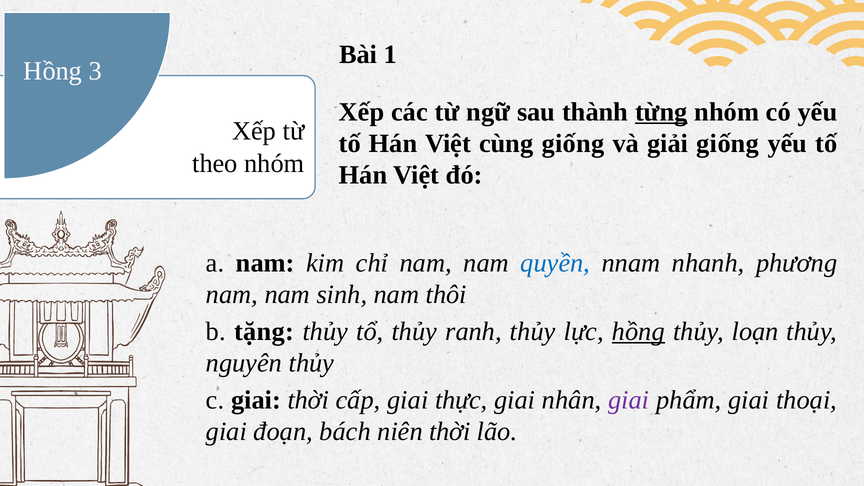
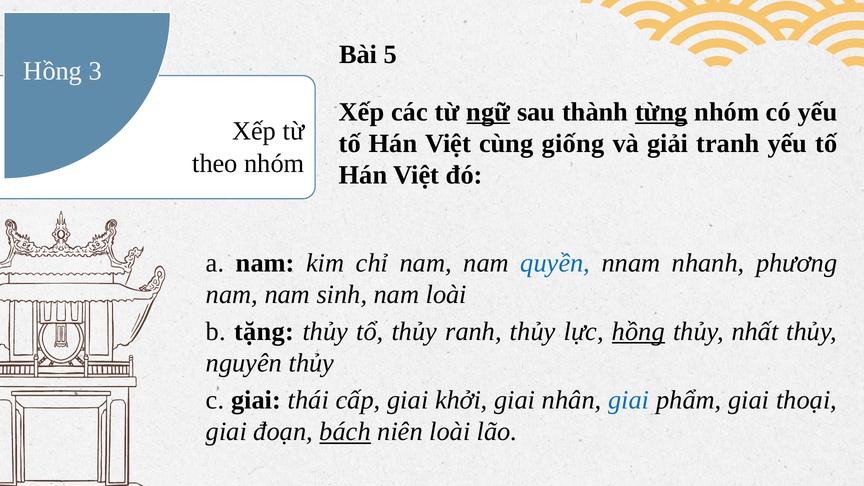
1: 1 -> 5
ngữ underline: none -> present
giải giống: giống -> tranh
nam thôi: thôi -> loài
loạn: loạn -> nhất
giai thời: thời -> thái
thực: thực -> khởi
giai at (629, 400) colour: purple -> blue
bách underline: none -> present
niên thời: thời -> loài
